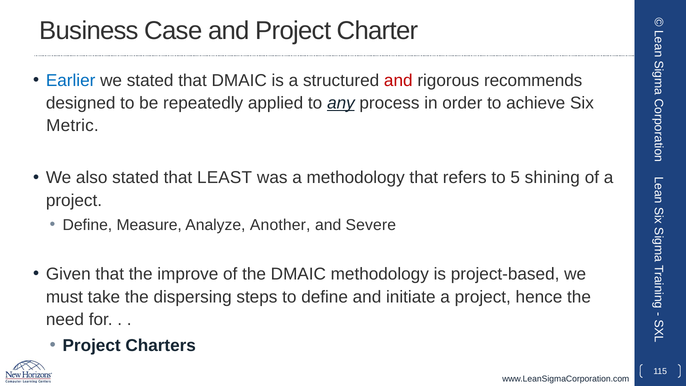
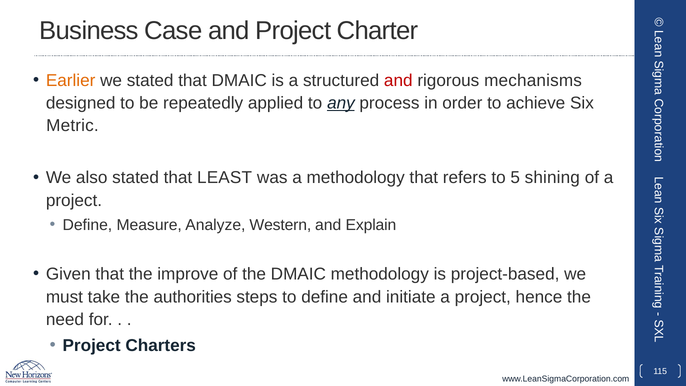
Earlier colour: blue -> orange
recommends: recommends -> mechanisms
Another: Another -> Western
Severe: Severe -> Explain
dispersing: dispersing -> authorities
